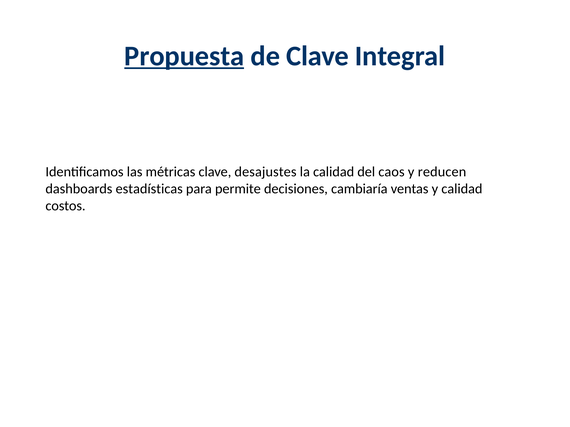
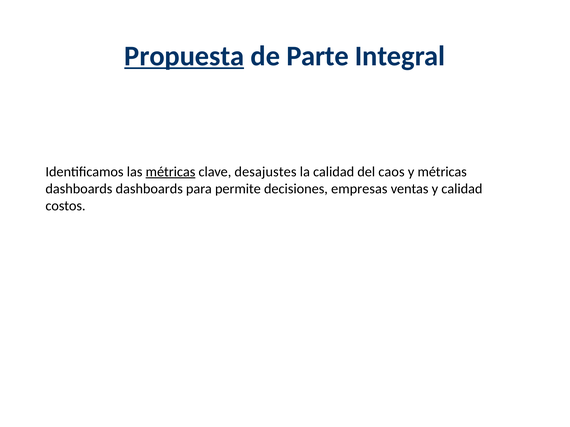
de Clave: Clave -> Parte
métricas at (171, 172) underline: none -> present
y reducen: reducen -> métricas
dashboards estadísticas: estadísticas -> dashboards
cambiaría: cambiaría -> empresas
